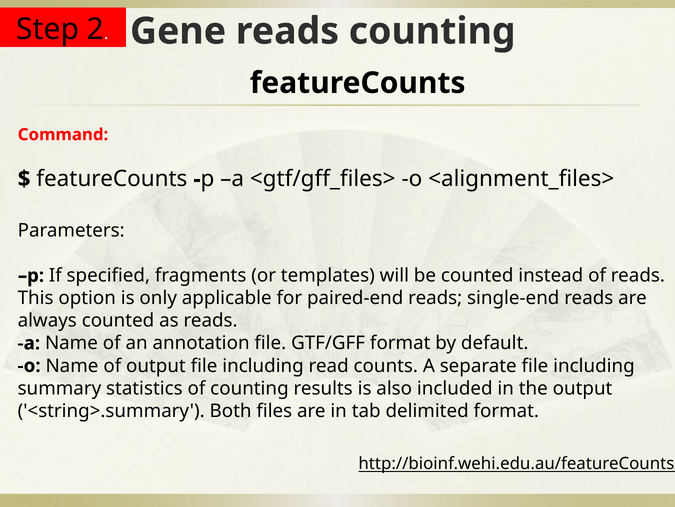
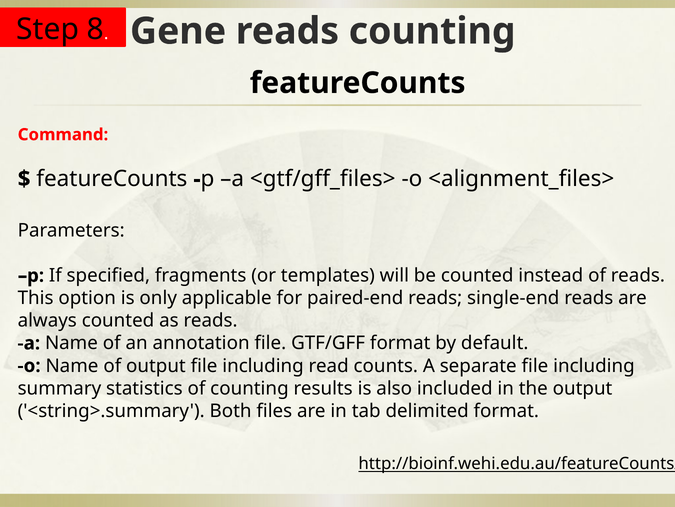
2: 2 -> 8
